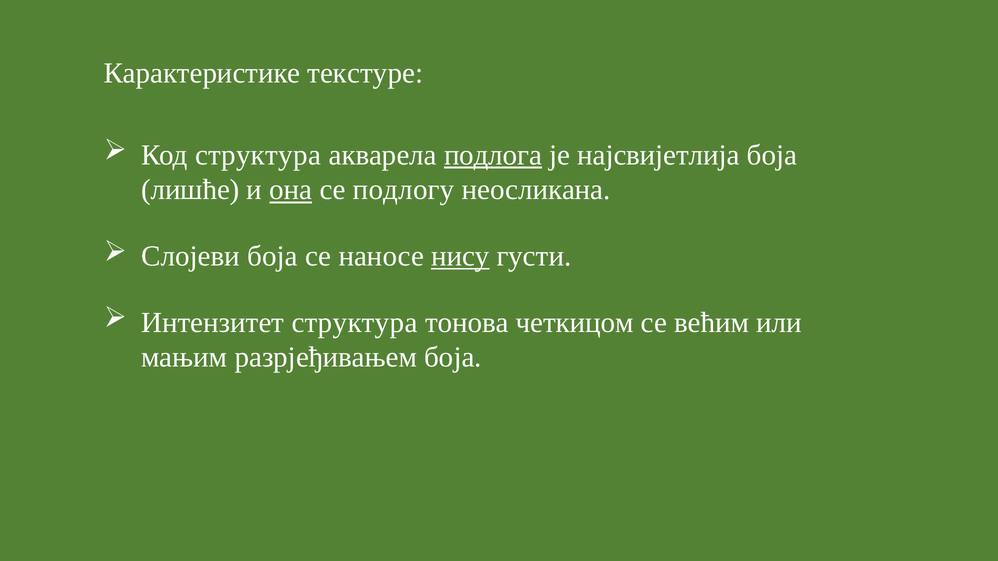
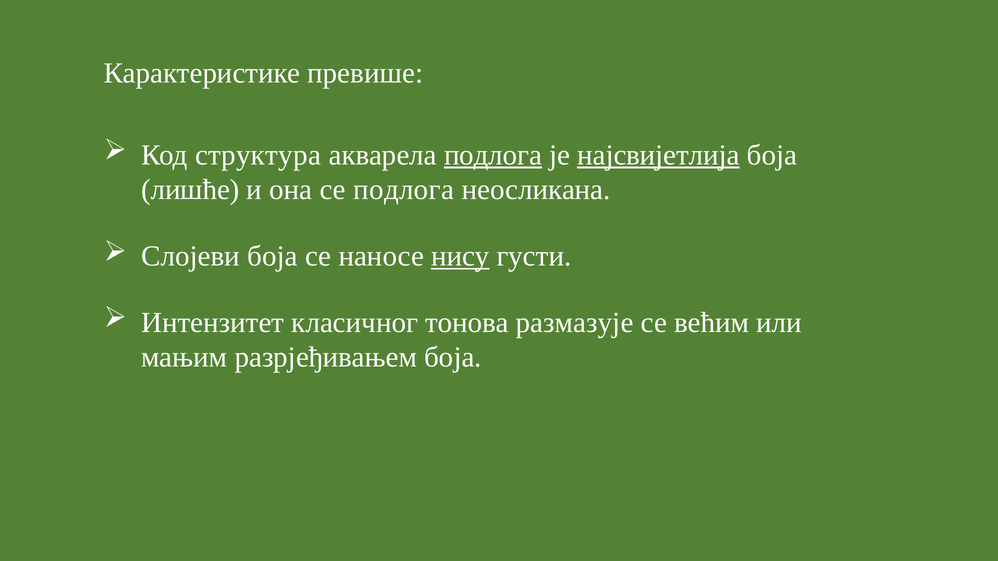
текстуре: текстуре -> превише
најсвијетлија underline: none -> present
она underline: present -> none
се подлогу: подлогу -> подлога
Интензитет структура: структура -> класичног
четкицом: четкицом -> размазује
